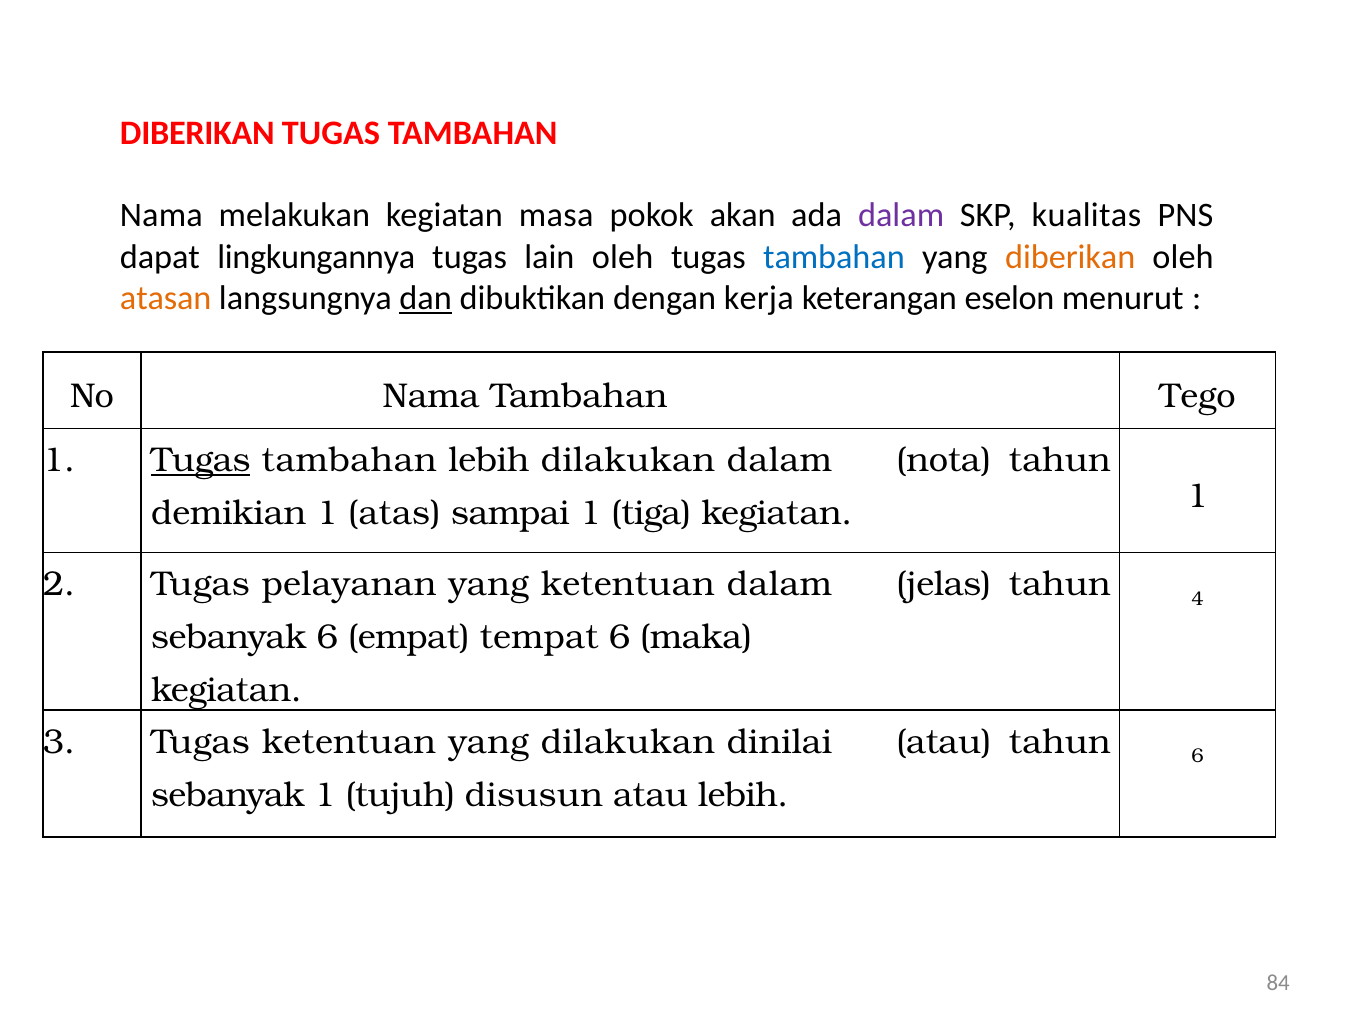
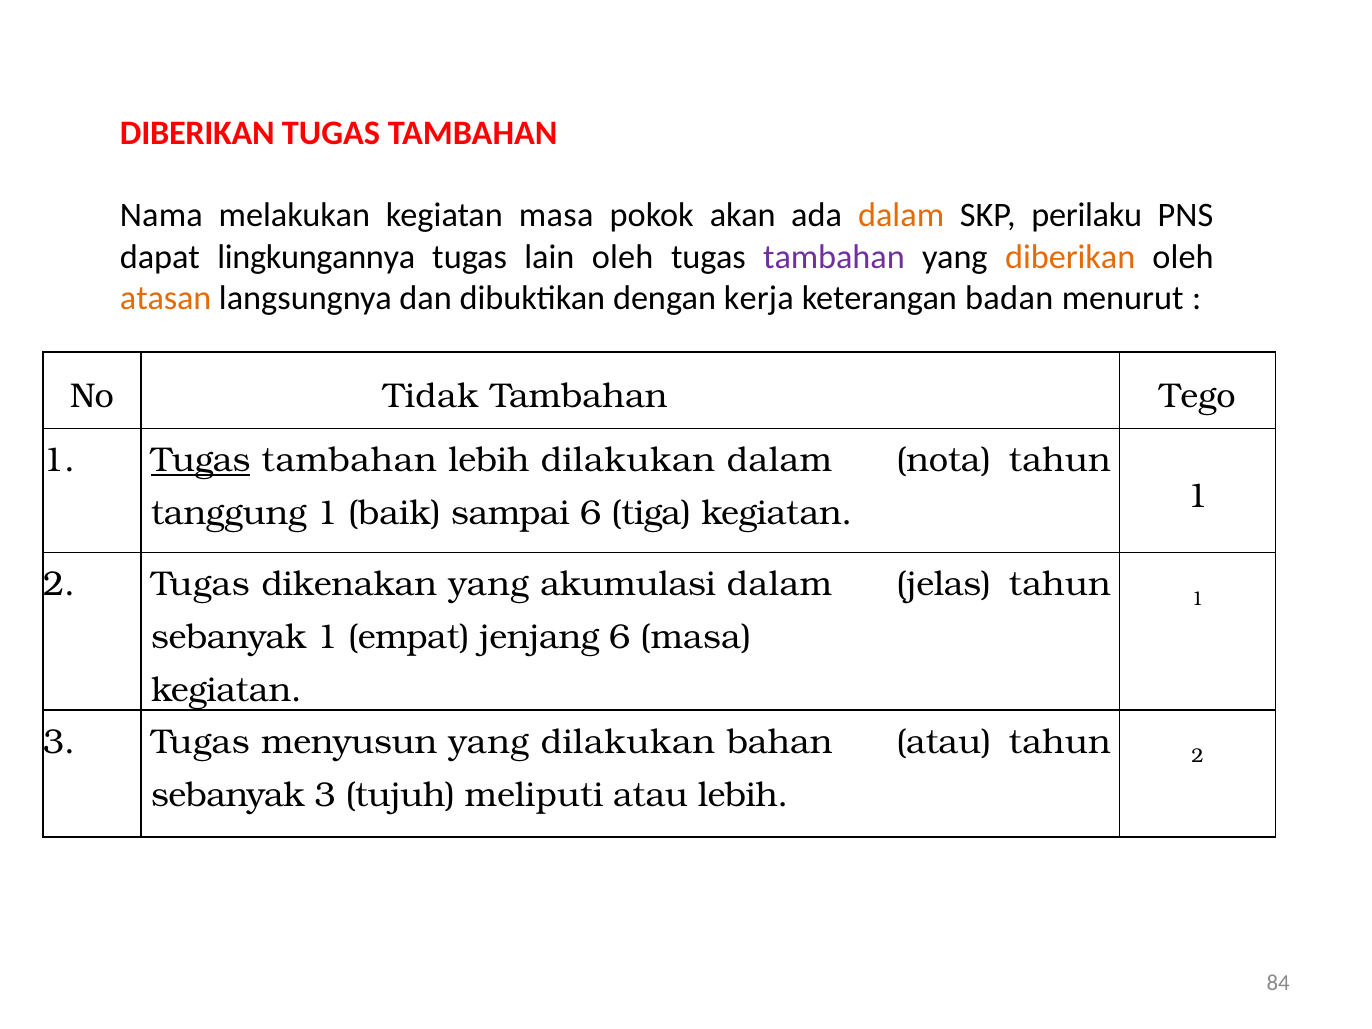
dalam at (901, 216) colour: purple -> orange
kualitas: kualitas -> perilaku
tambahan at (834, 257) colour: blue -> purple
dan underline: present -> none
eselon: eselon -> badan
No Nama: Nama -> Tidak
demikian: demikian -> tanggung
atas: atas -> baik
sampai 1: 1 -> 6
pelayanan: pelayanan -> dikenakan
yang ketentuan: ketentuan -> akumulasi
4 at (1198, 598): 4 -> 1
sebanyak 6: 6 -> 1
tempat: tempat -> jenjang
6 maka: maka -> masa
Tugas ketentuan: ketentuan -> menyusun
dinilai: dinilai -> bahan
tahun 6: 6 -> 2
sebanyak 1: 1 -> 3
disusun: disusun -> meliputi
